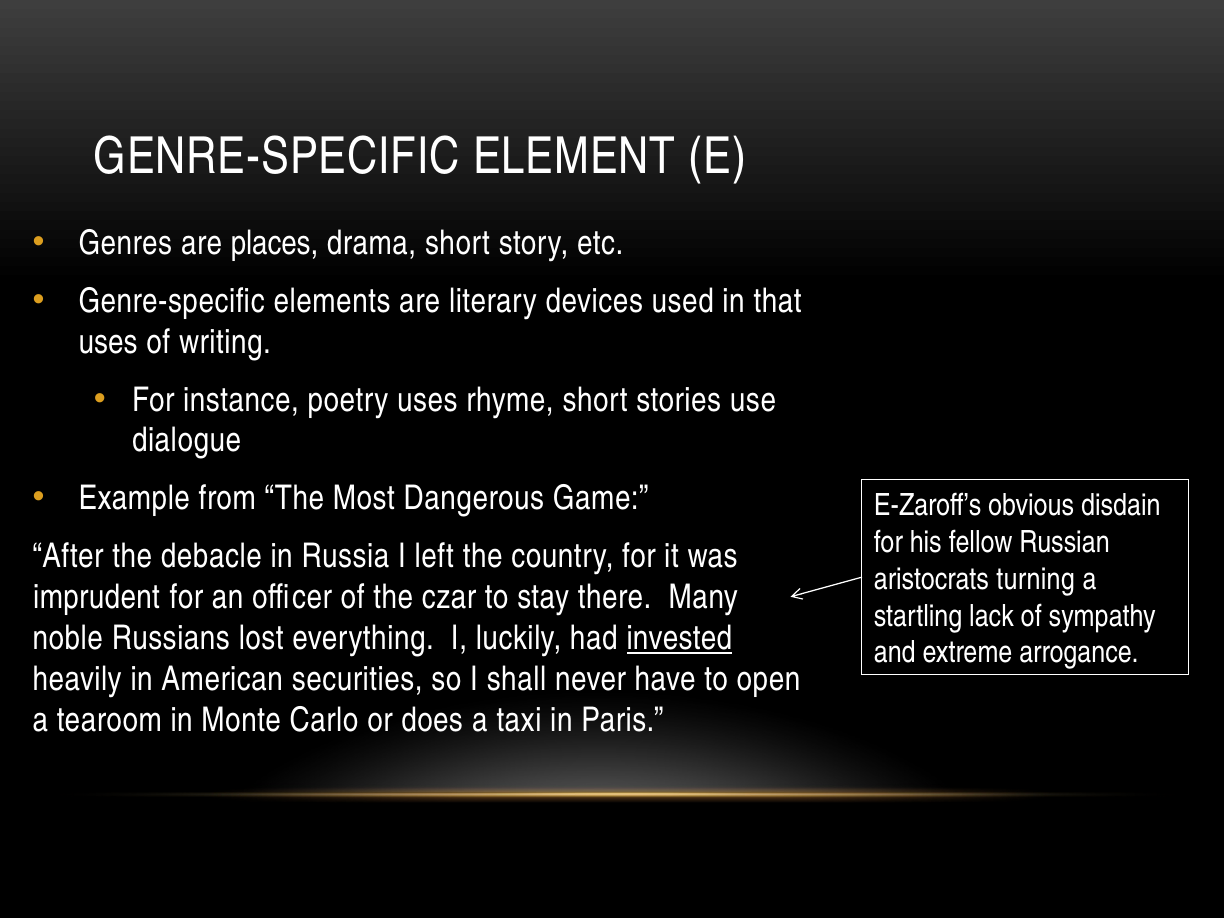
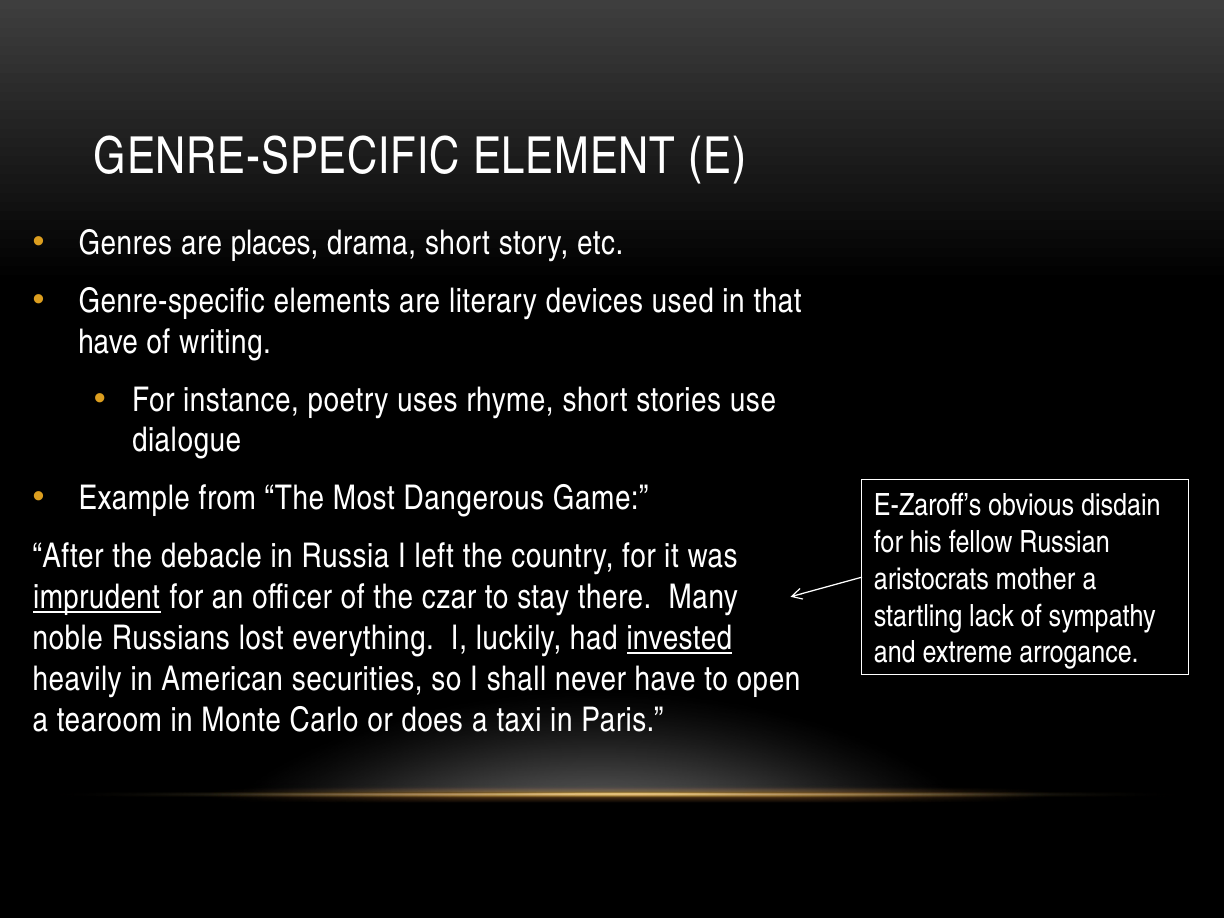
uses at (108, 342): uses -> have
turning: turning -> mother
imprudent underline: none -> present
